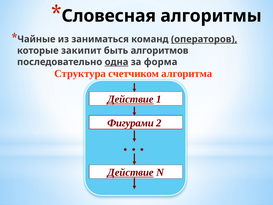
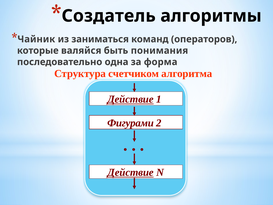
Словесная: Словесная -> Создатель
Чайные: Чайные -> Чайник
операторов underline: present -> none
закипит: закипит -> валяйся
алгоритмов: алгоритмов -> понимания
одна underline: present -> none
